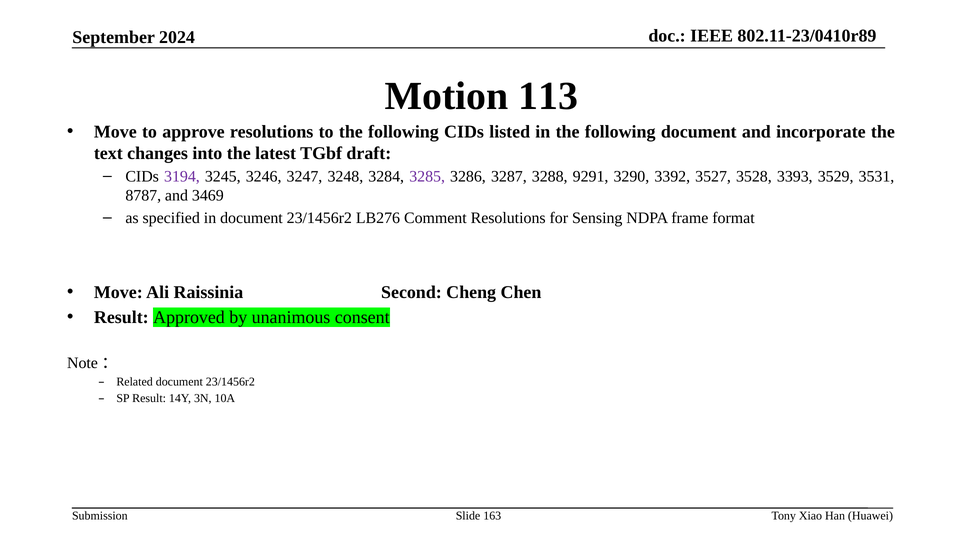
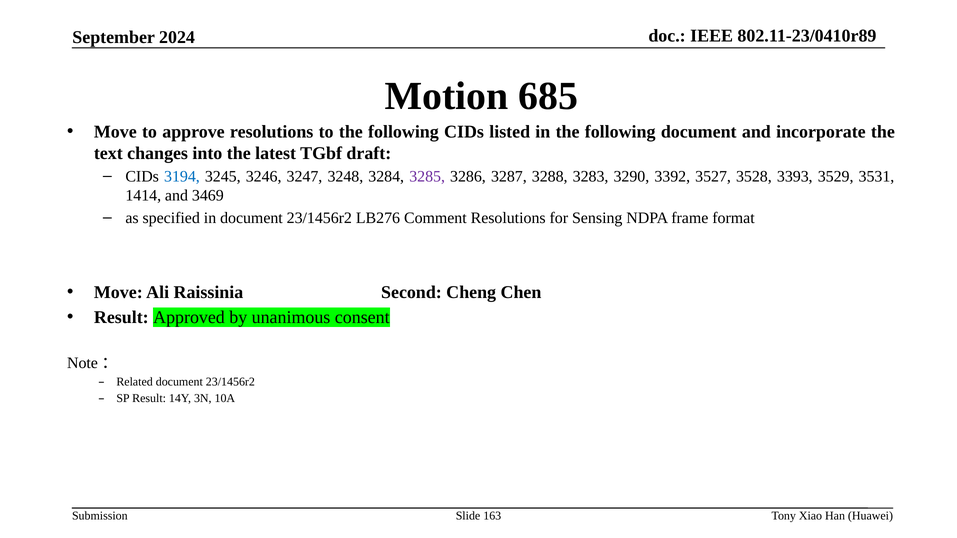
113: 113 -> 685
3194 colour: purple -> blue
9291: 9291 -> 3283
8787: 8787 -> 1414
